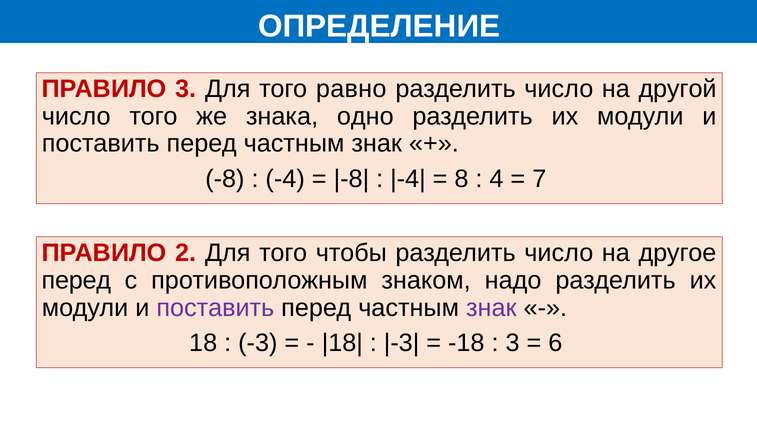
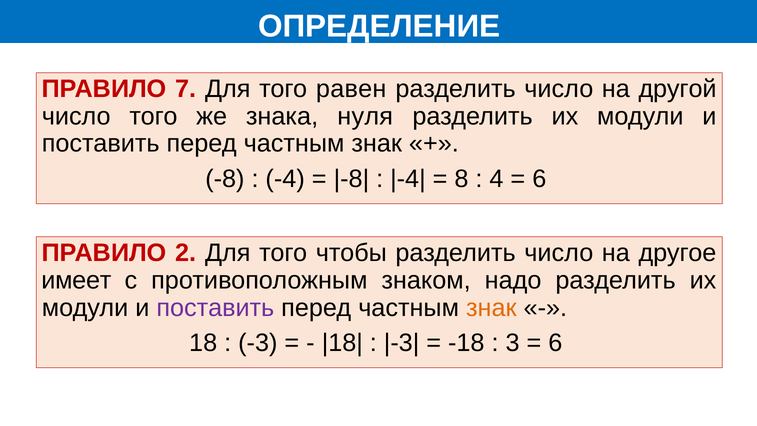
ПРАВИЛО 3: 3 -> 7
равно: равно -> равен
одно: одно -> нуля
7 at (539, 179): 7 -> 6
перед at (76, 280): перед -> имеет
знак at (491, 308) colour: purple -> orange
